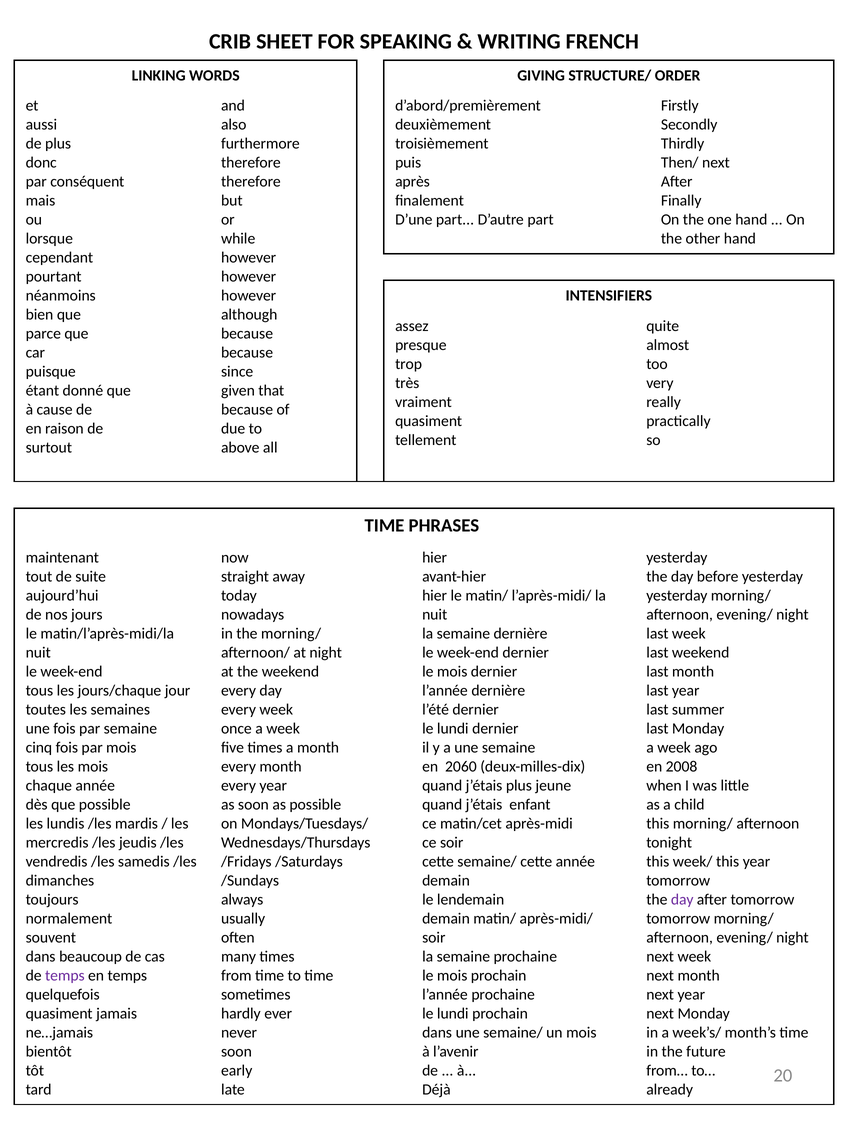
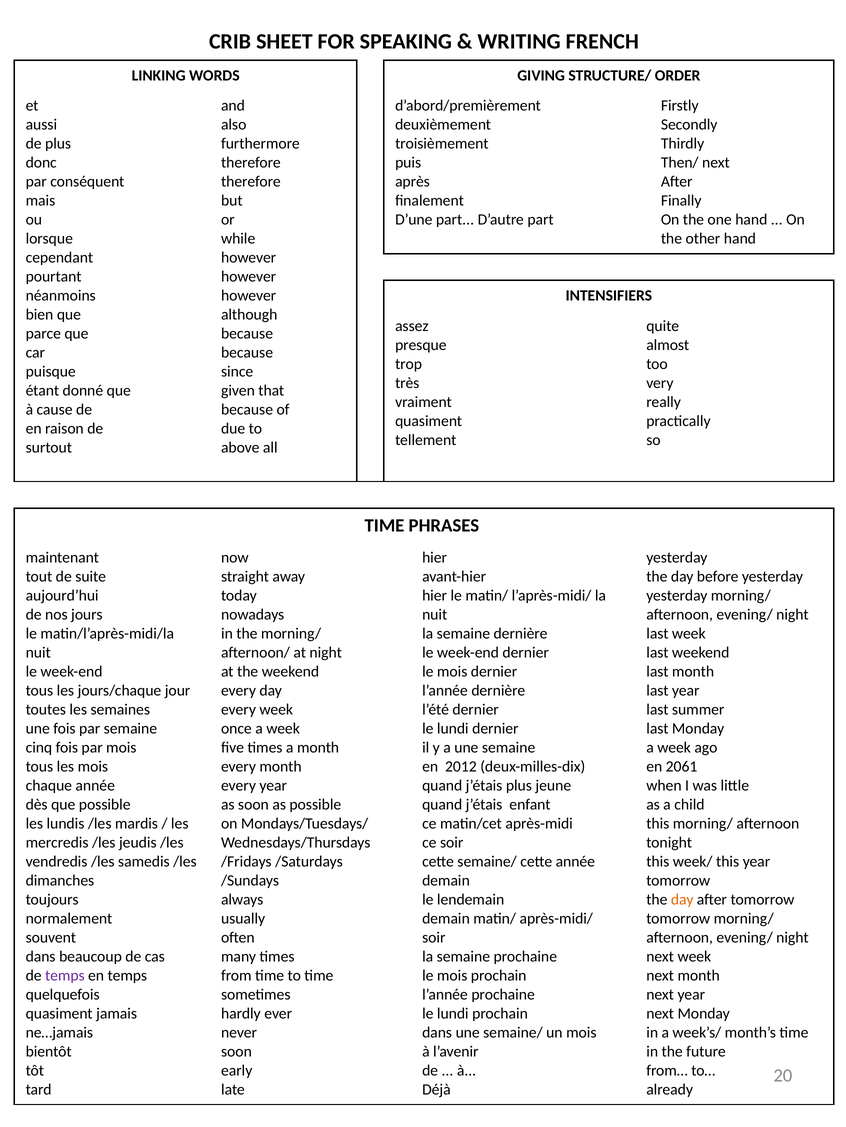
2060: 2060 -> 2012
2008: 2008 -> 2061
day at (682, 900) colour: purple -> orange
